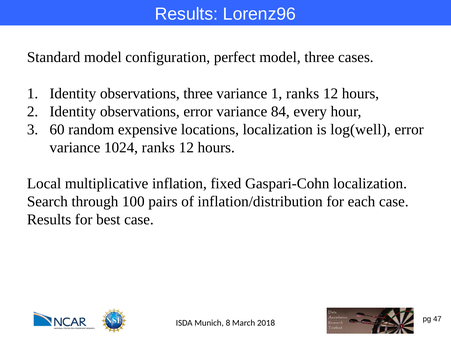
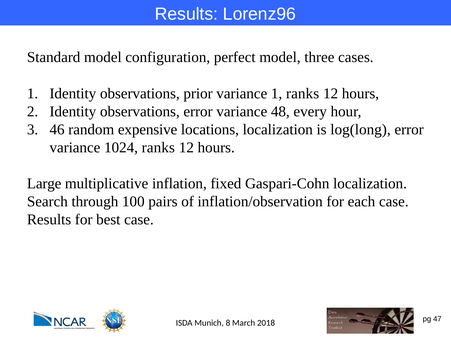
observations three: three -> prior
84: 84 -> 48
60: 60 -> 46
log(well: log(well -> log(long
Local: Local -> Large
inflation/distribution: inflation/distribution -> inflation/observation
